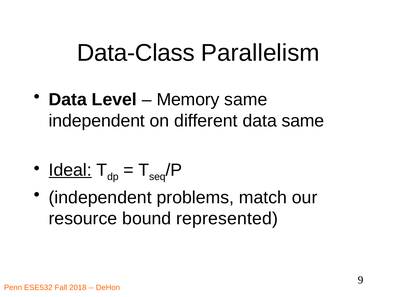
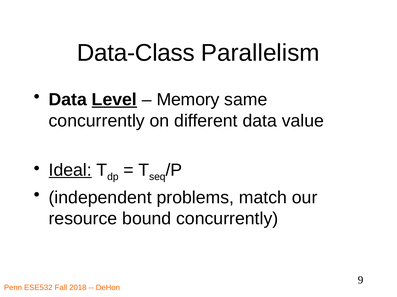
Level underline: none -> present
independent at (97, 121): independent -> concurrently
data same: same -> value
bound represented: represented -> concurrently
